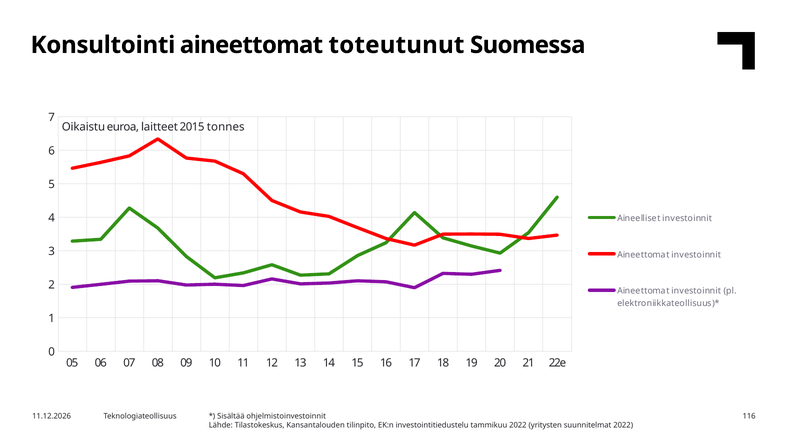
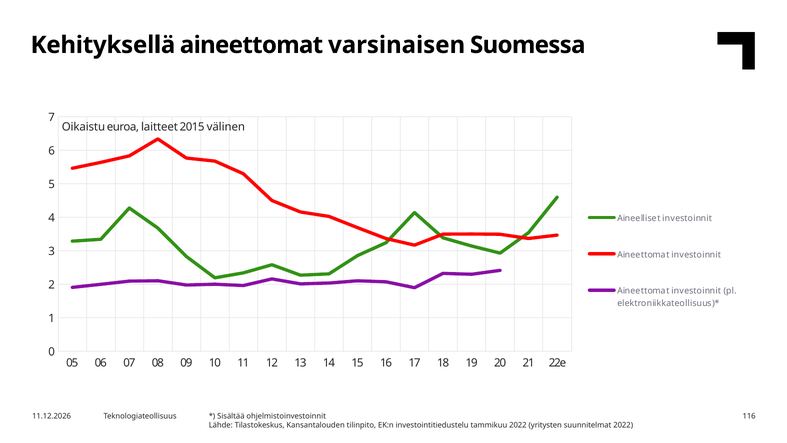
Konsultointi: Konsultointi -> Kehityksellä
toteutunut: toteutunut -> varsinaisen
tonnes: tonnes -> välinen
